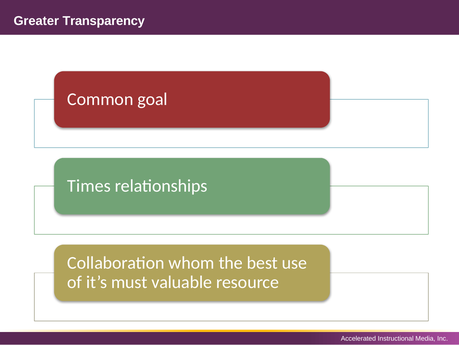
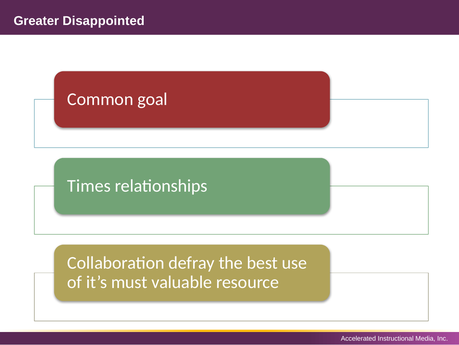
Transparency: Transparency -> Disappointed
whom: whom -> defray
